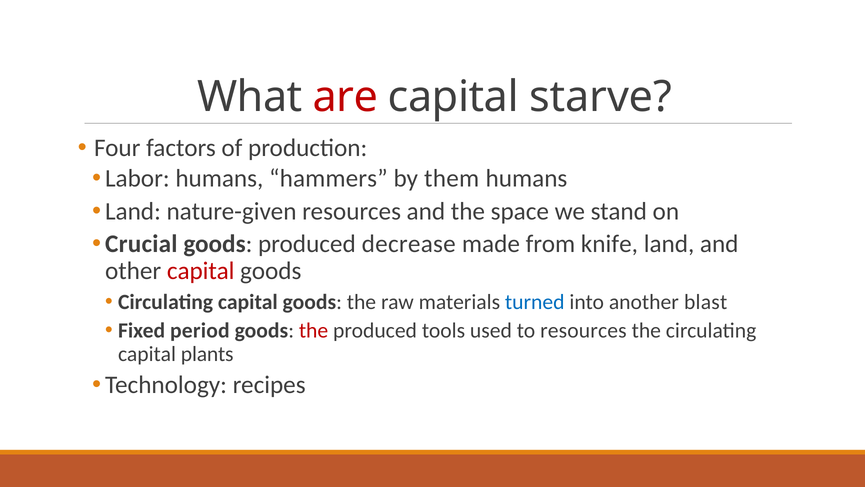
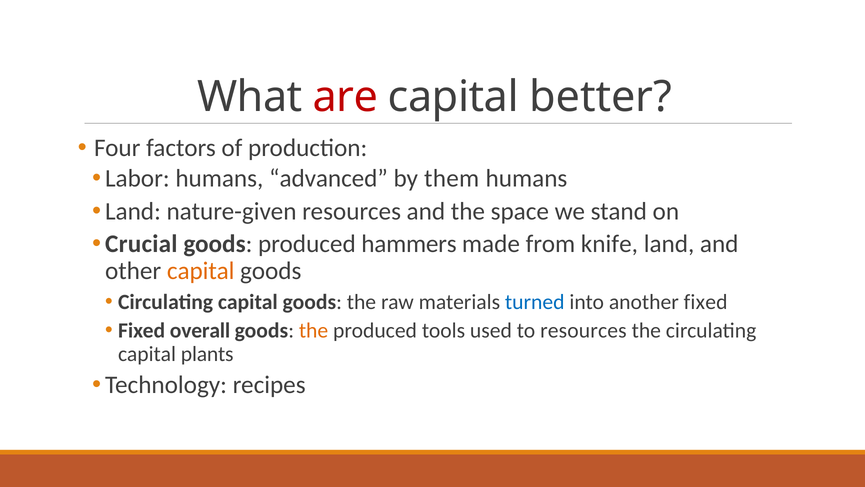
starve: starve -> better
hammers: hammers -> advanced
decrease: decrease -> hammers
capital at (201, 271) colour: red -> orange
another blast: blast -> fixed
period: period -> overall
the at (314, 330) colour: red -> orange
